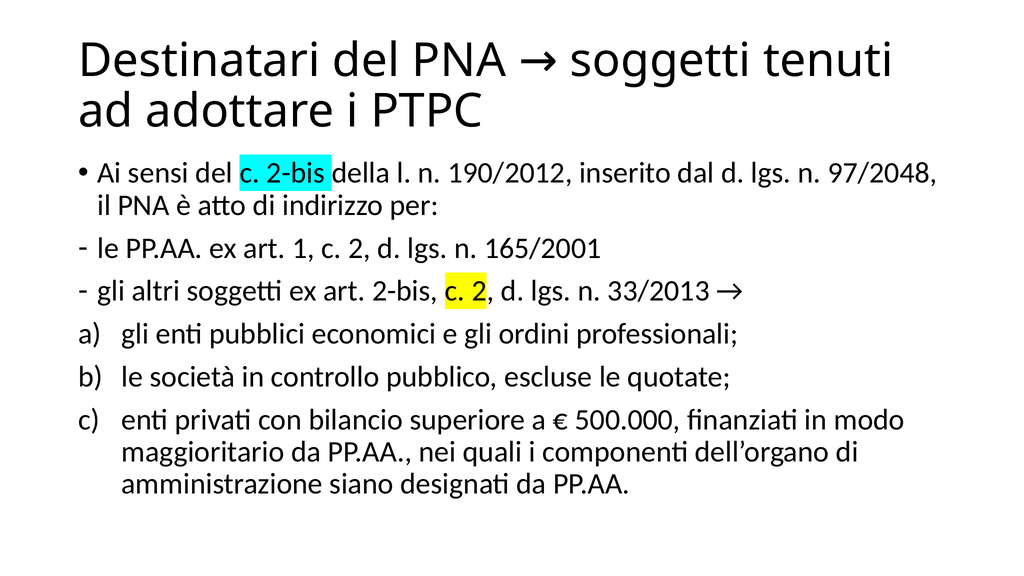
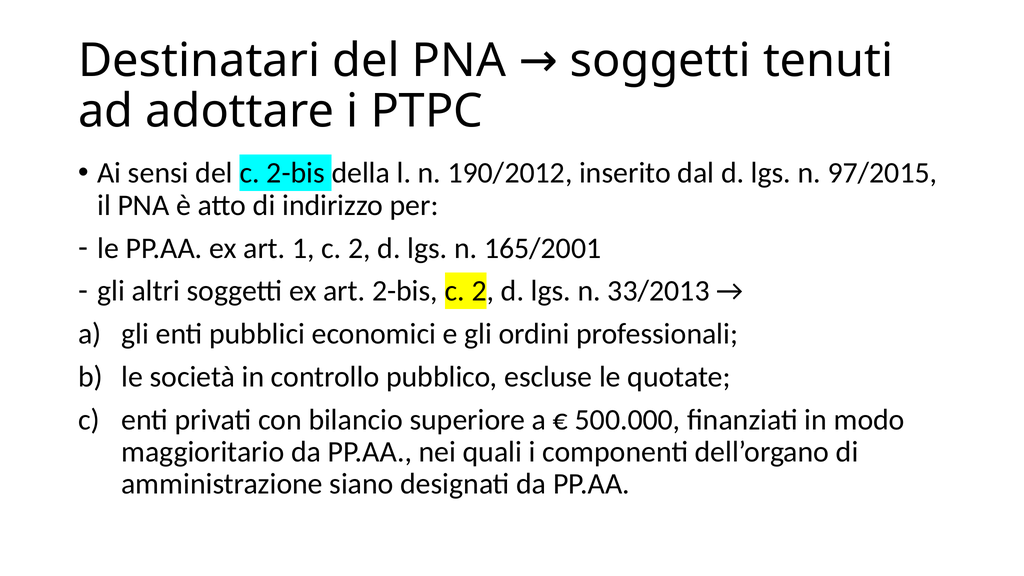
97/2048: 97/2048 -> 97/2015
